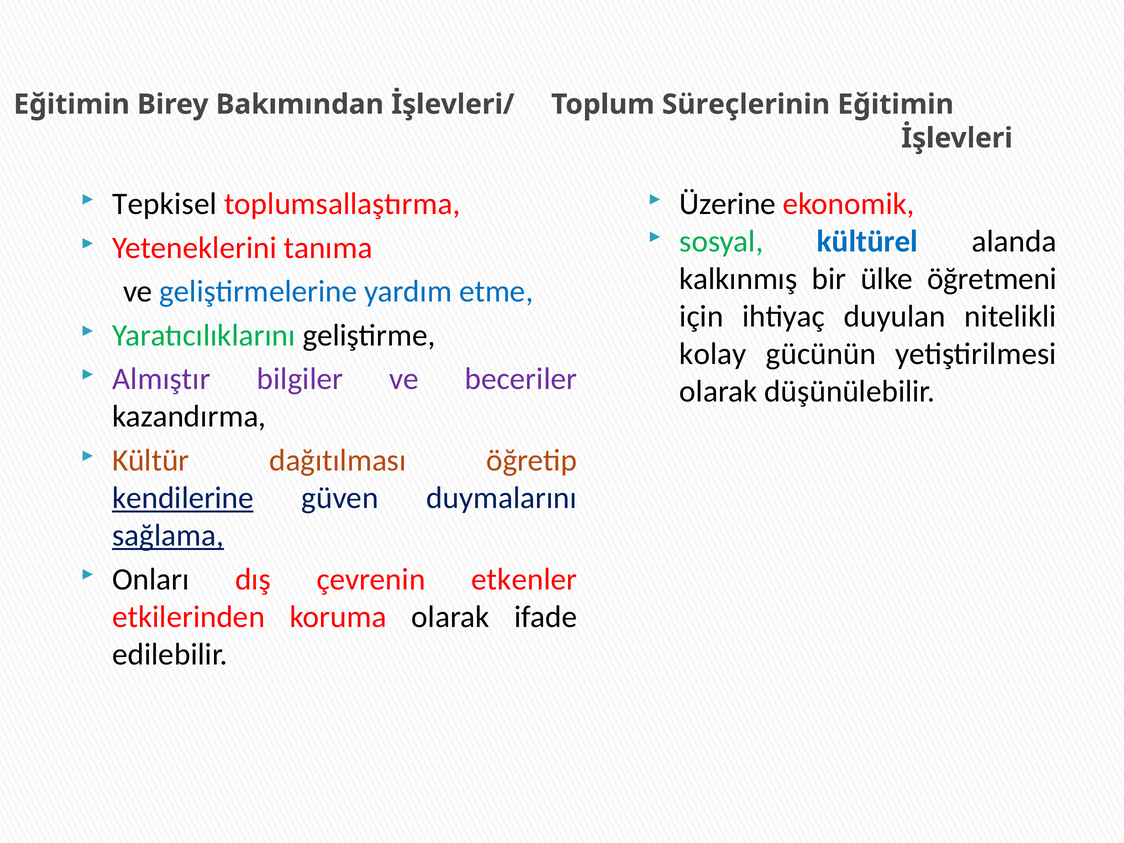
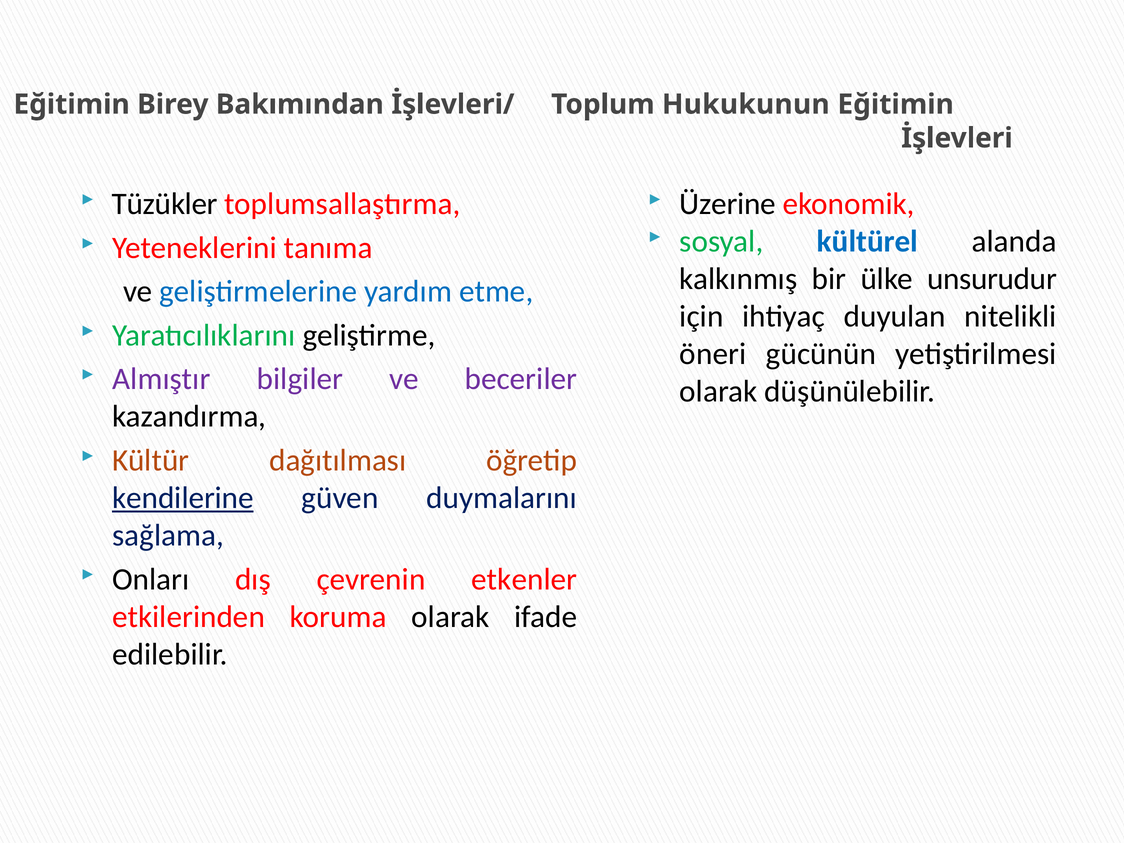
Süreçlerinin: Süreçlerinin -> Hukukunun
Tepkisel: Tepkisel -> Tüzükler
öğretmeni: öğretmeni -> unsurudur
kolay: kolay -> öneri
sağlama underline: present -> none
